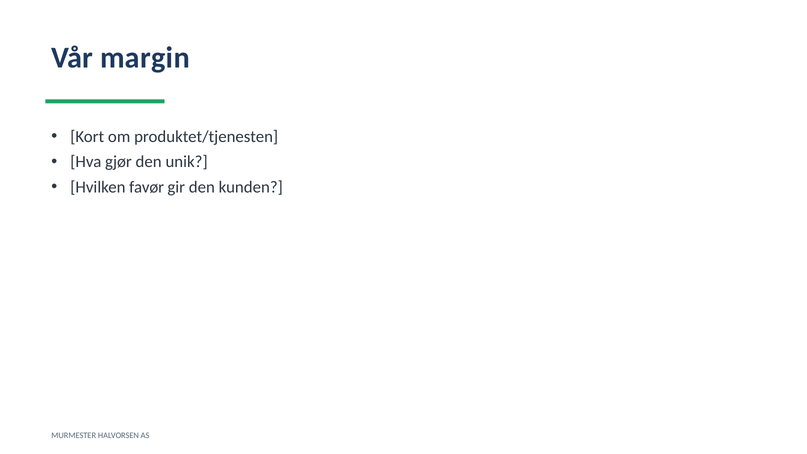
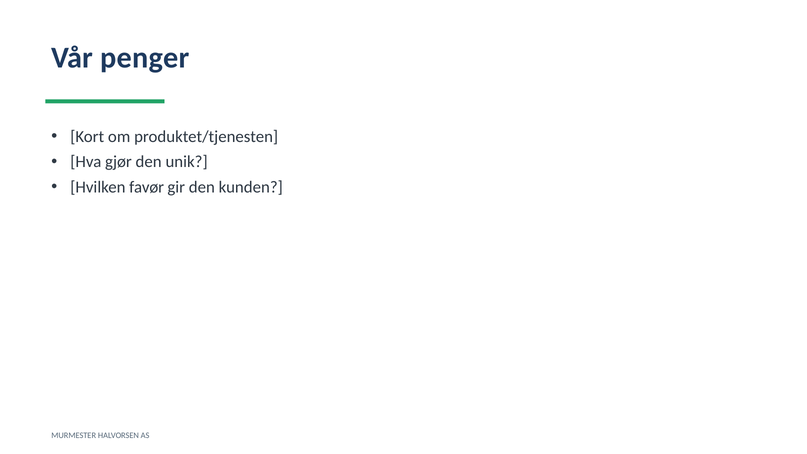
margin: margin -> penger
